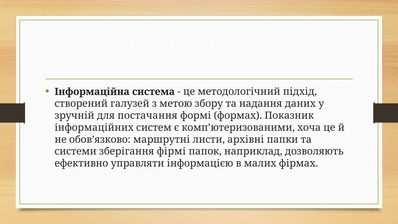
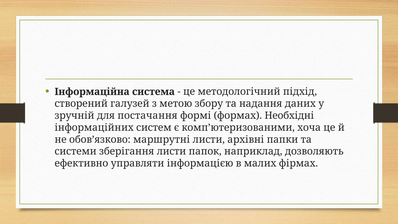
Показник: Показник -> Необхідні
зберігання фірмі: фірмі -> листи
